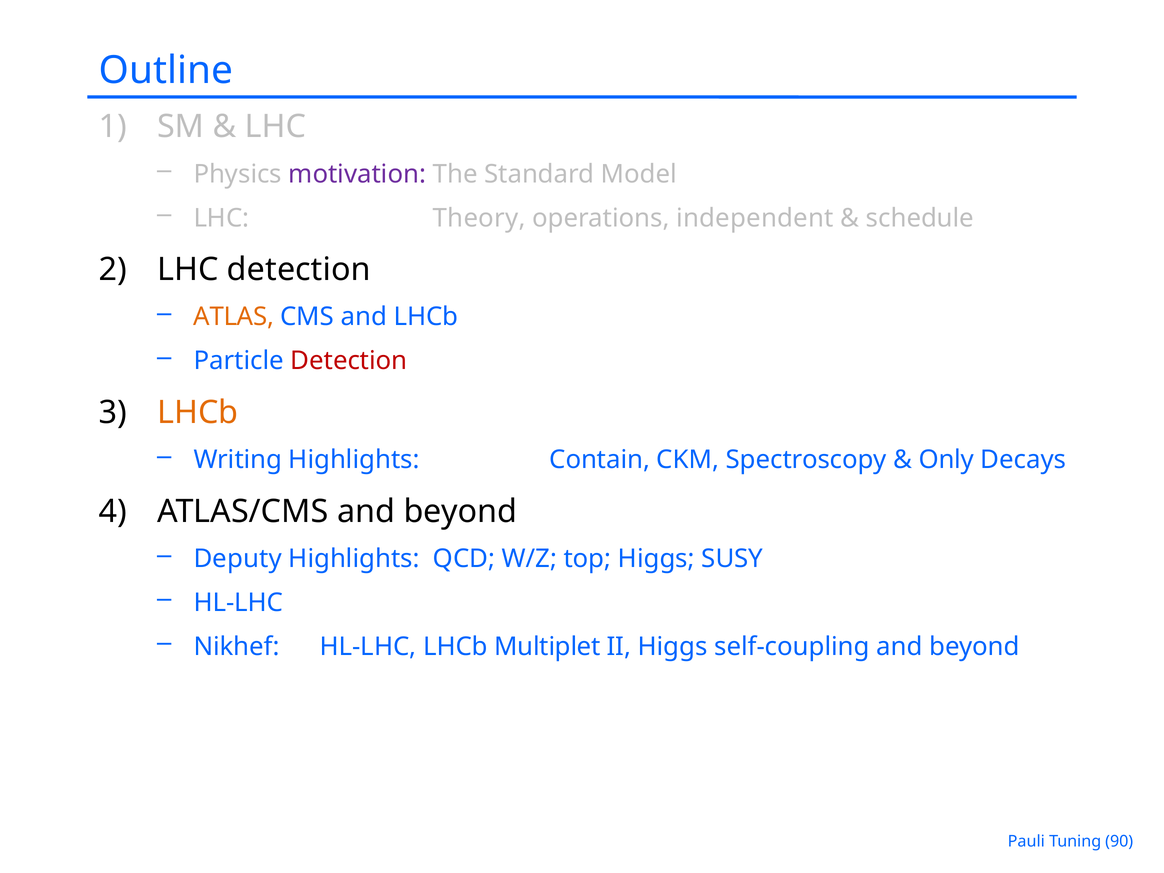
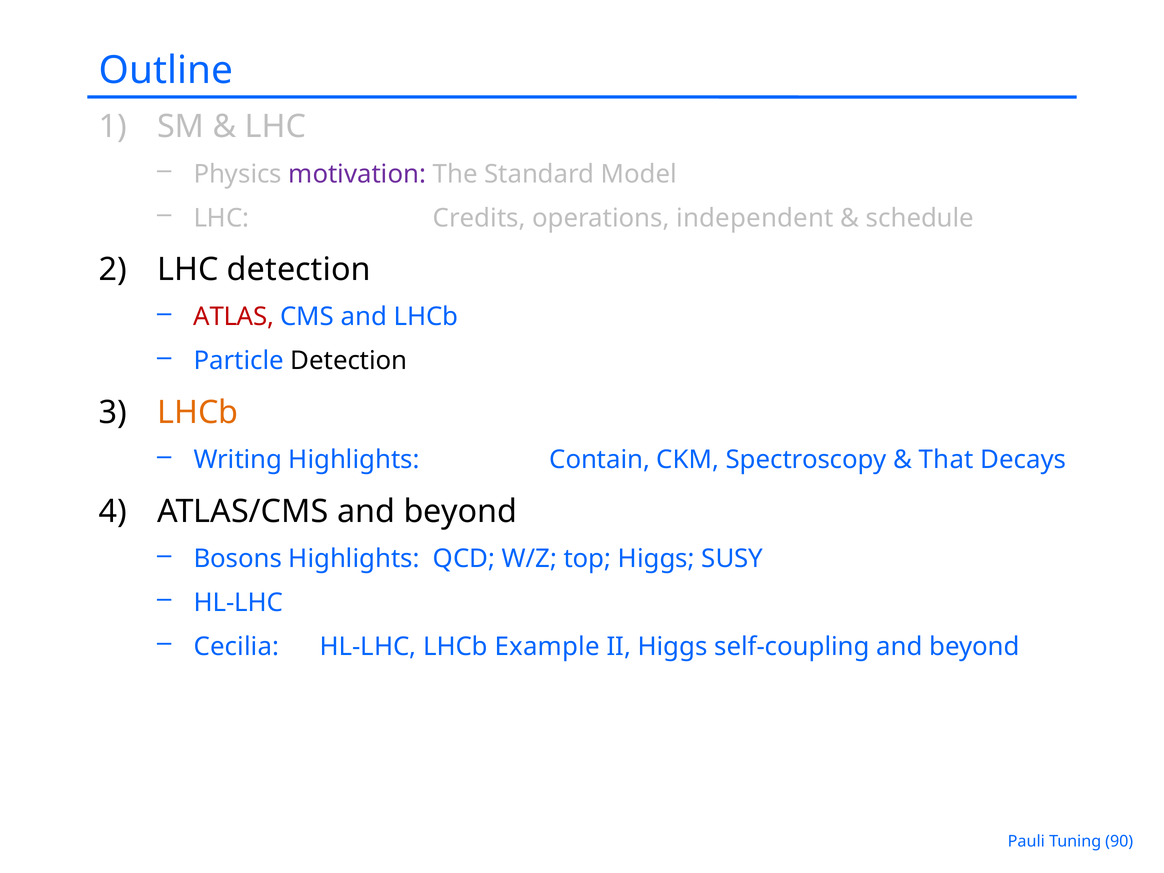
Theory: Theory -> Credits
ATLAS colour: orange -> red
Detection at (349, 361) colour: red -> black
Only: Only -> That
Deputy: Deputy -> Bosons
Nikhef: Nikhef -> Cecilia
Multiplet: Multiplet -> Example
